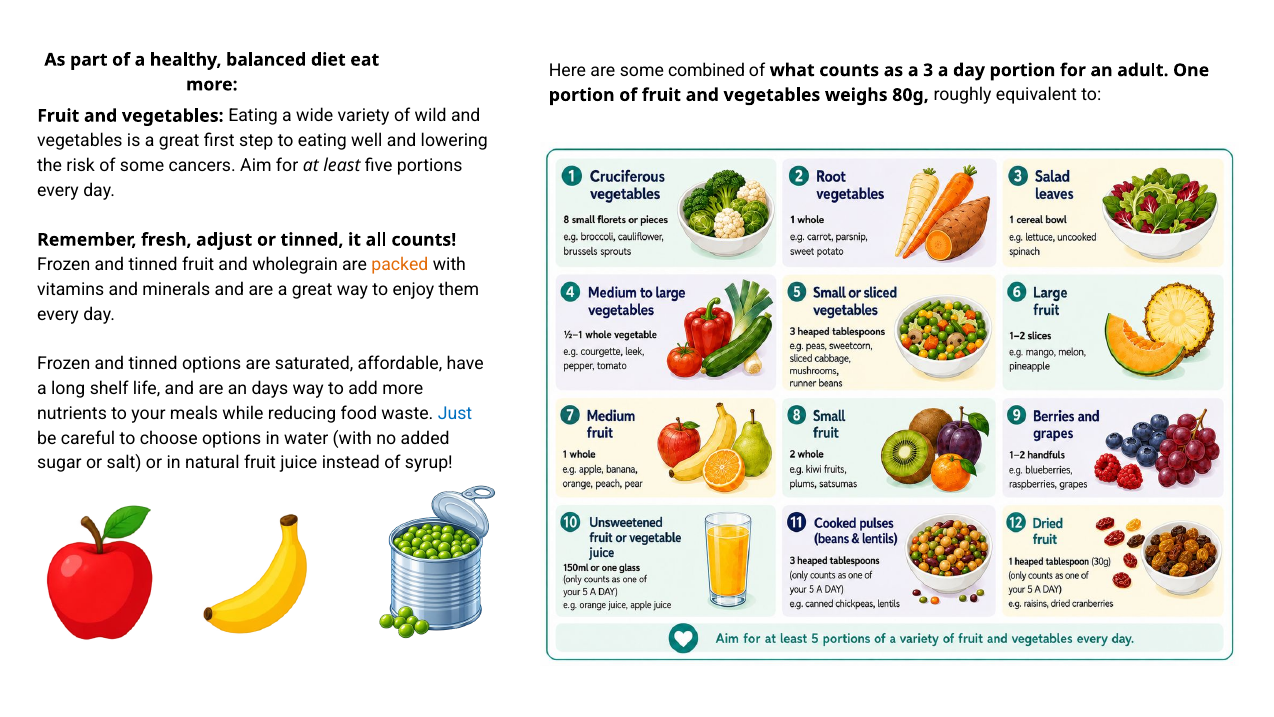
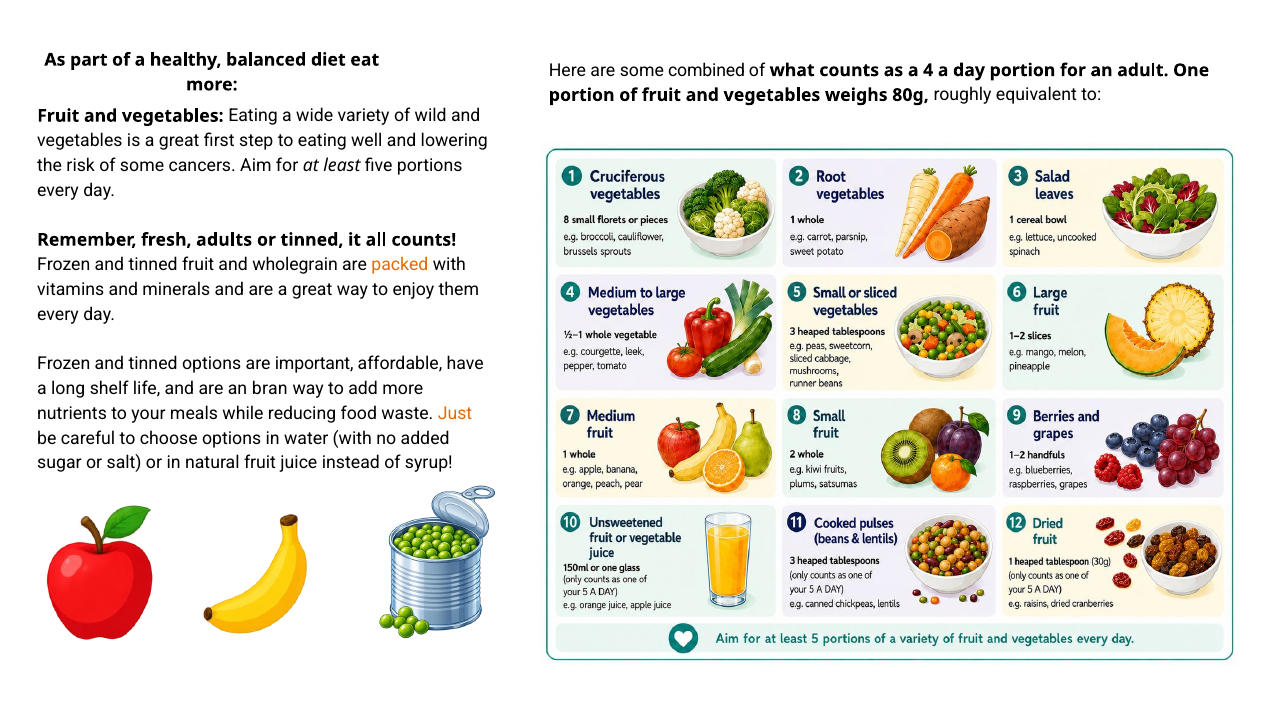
3: 3 -> 4
adjust: adjust -> adults
saturated: saturated -> important
days: days -> bran
Just colour: blue -> orange
